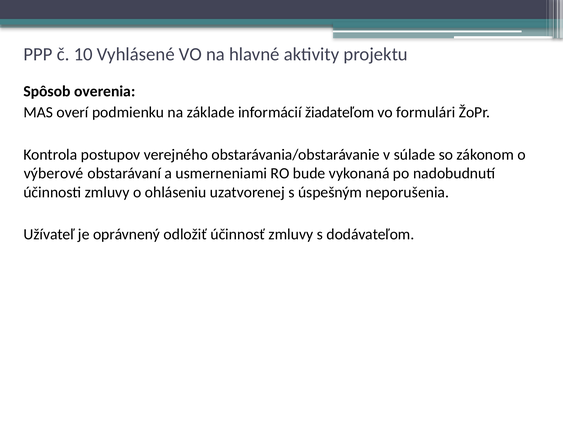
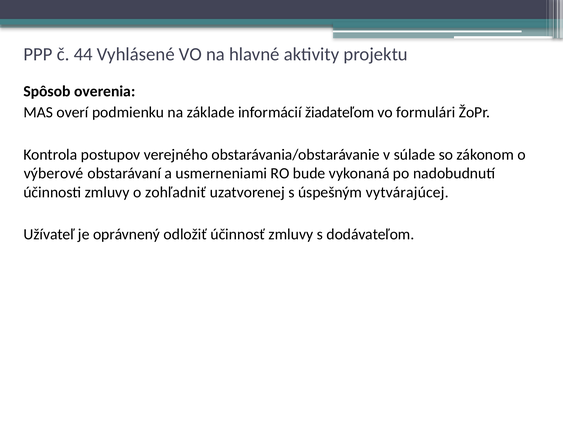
10: 10 -> 44
ohláseniu: ohláseniu -> zohľadniť
neporušenia: neporušenia -> vytvárajúcej
